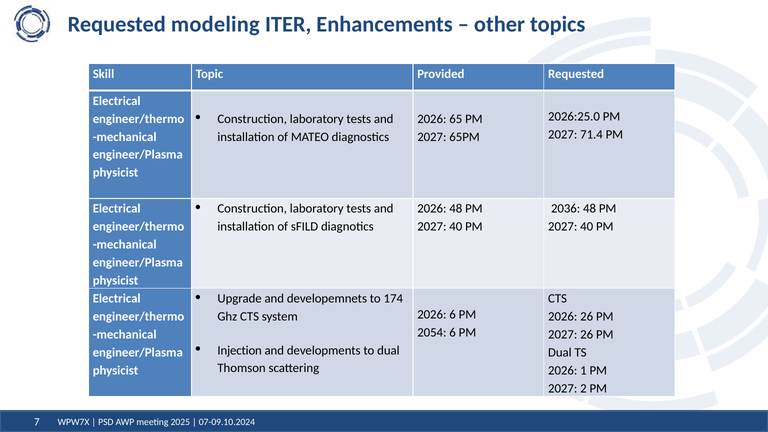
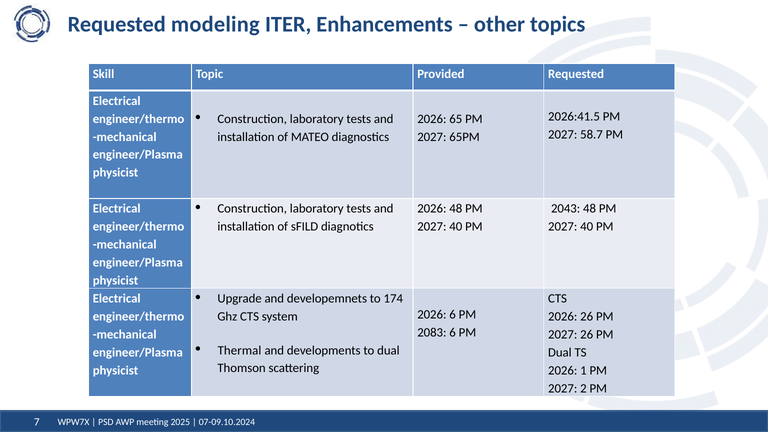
2026:25.0: 2026:25.0 -> 2026:41.5
71.4: 71.4 -> 58.7
2036: 2036 -> 2043
2054: 2054 -> 2083
Injection: Injection -> Thermal
